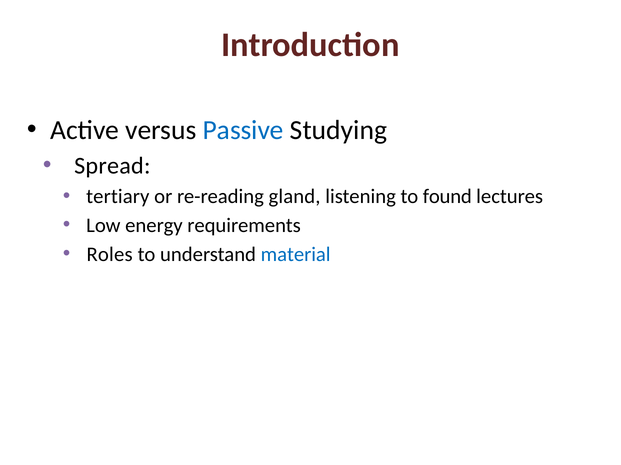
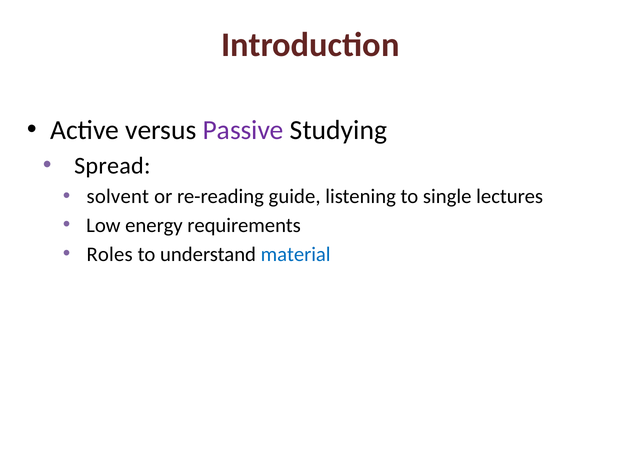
Passive colour: blue -> purple
tertiary: tertiary -> solvent
gland: gland -> guide
found: found -> single
